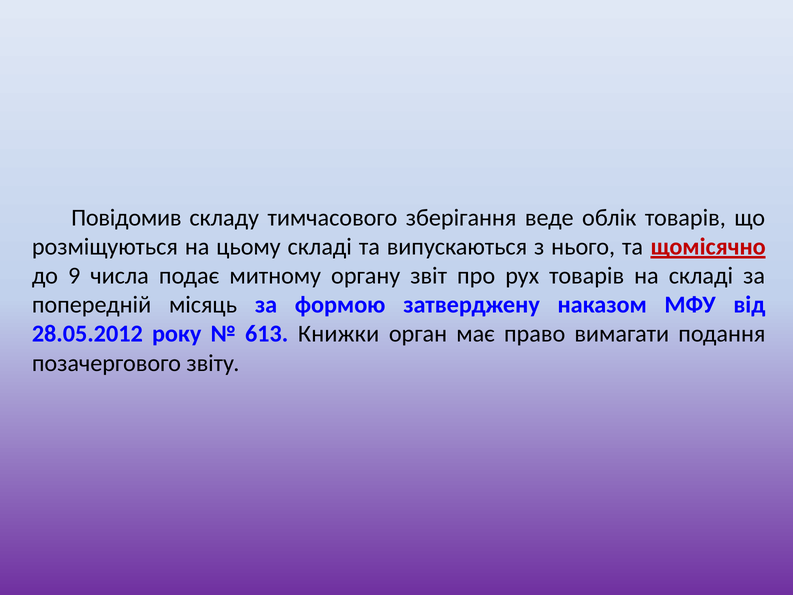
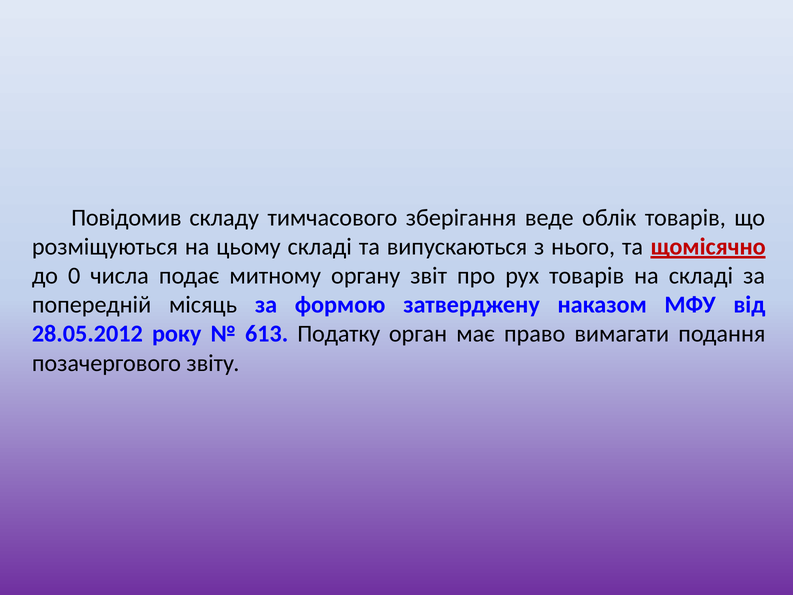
9: 9 -> 0
Книжки: Книжки -> Податку
